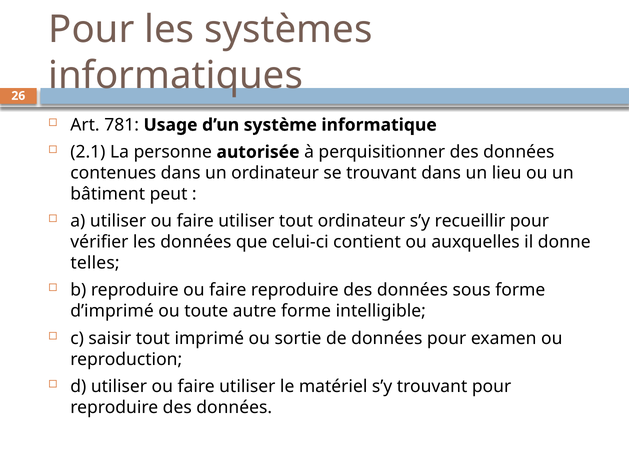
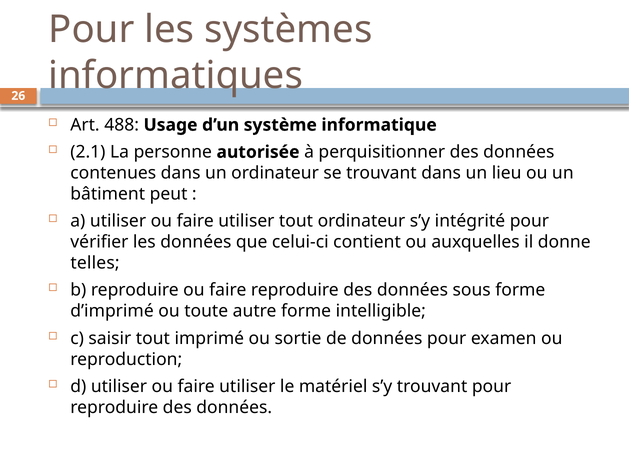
781: 781 -> 488
recueillir: recueillir -> intégrité
